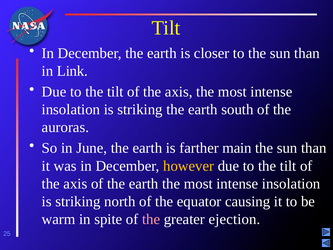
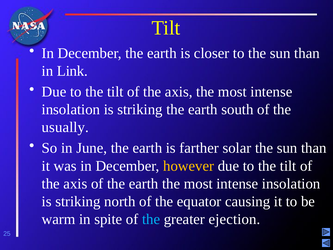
auroras: auroras -> usually
main: main -> solar
the at (151, 219) colour: pink -> light blue
